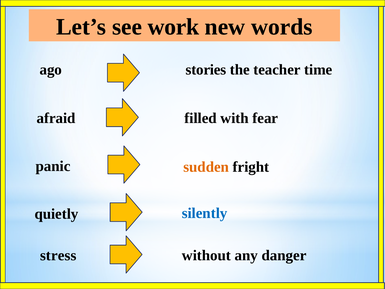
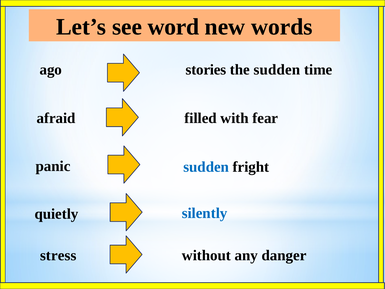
work: work -> word
the teacher: teacher -> sudden
sudden at (206, 167) colour: orange -> blue
